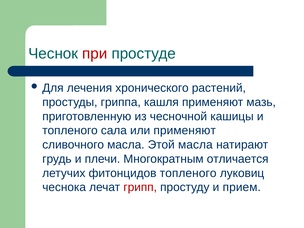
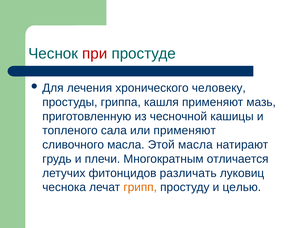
растений: растений -> человеку
фитонцидов топленого: топленого -> различать
грипп colour: red -> orange
прием: прием -> целью
